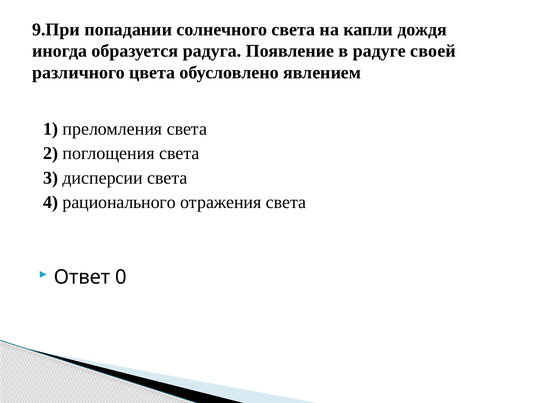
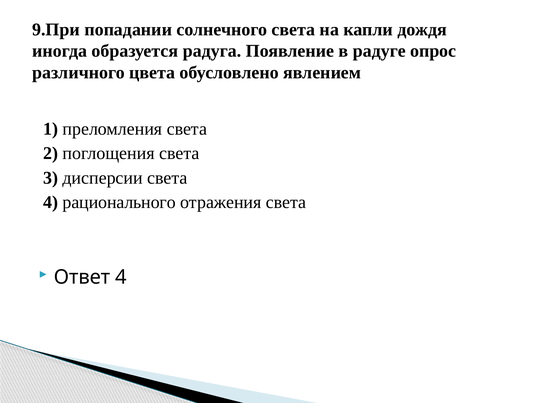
своей: своей -> опрос
Ответ 0: 0 -> 4
